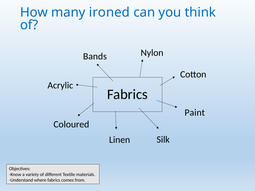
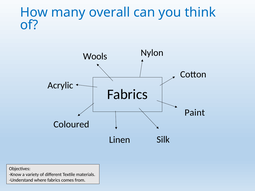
ironed: ironed -> overall
Bands: Bands -> Wools
